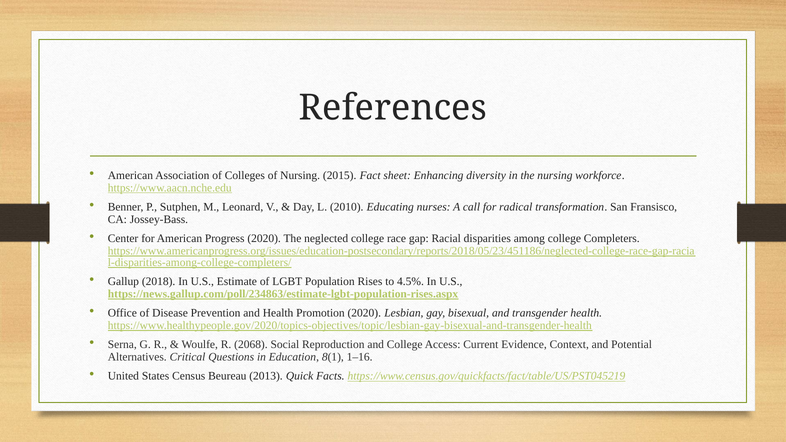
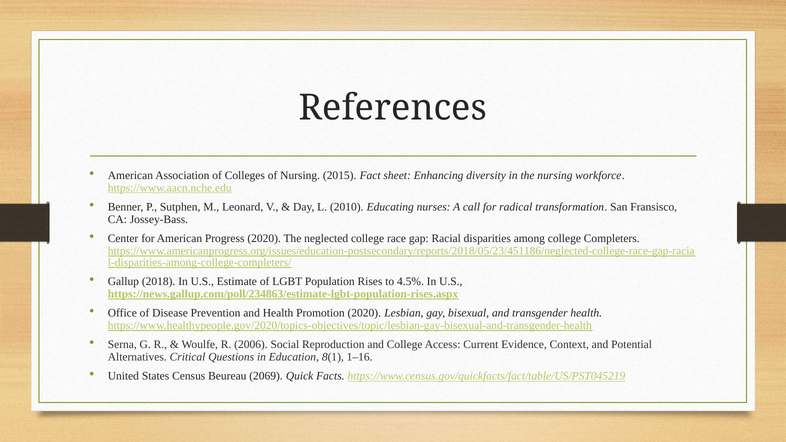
2068: 2068 -> 2006
2013: 2013 -> 2069
